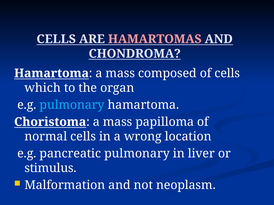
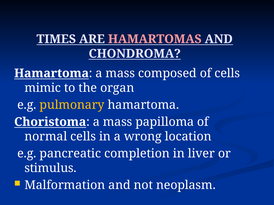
CELLS at (56, 39): CELLS -> TIMES
which: which -> mimic
pulmonary at (72, 105) colour: light blue -> yellow
pancreatic pulmonary: pulmonary -> completion
